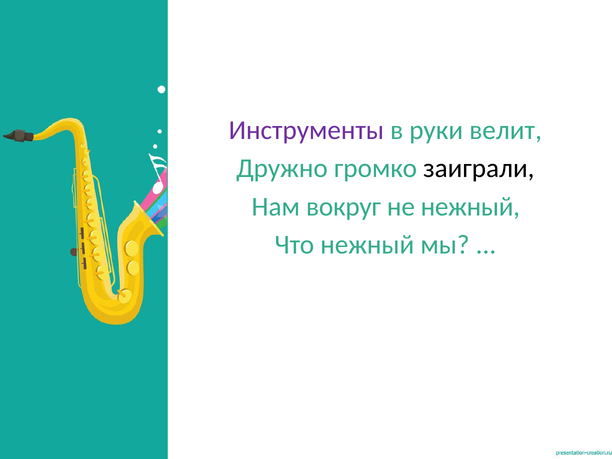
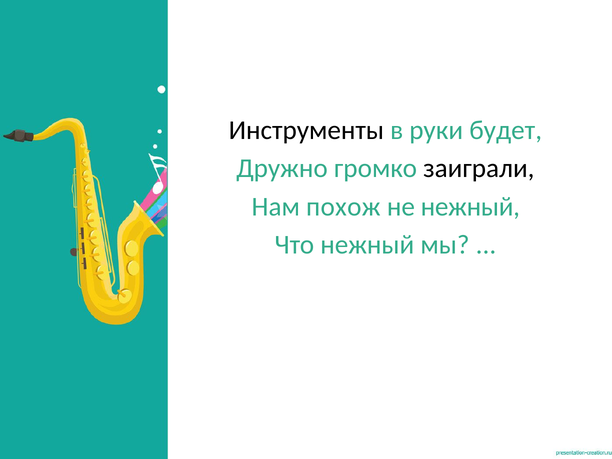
Инструменты colour: purple -> black
велит: велит -> будет
вокруг: вокруг -> похож
